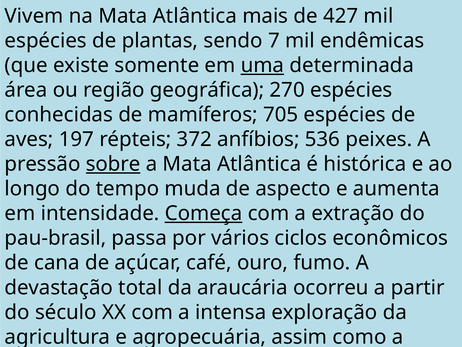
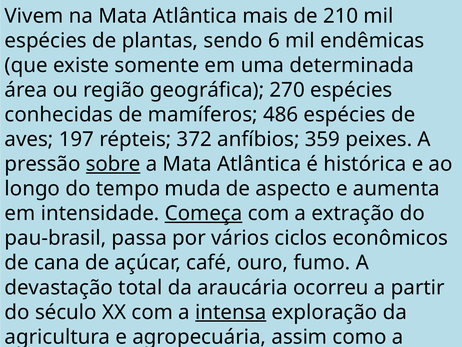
427: 427 -> 210
7: 7 -> 6
uma underline: present -> none
705: 705 -> 486
536: 536 -> 359
intensa underline: none -> present
